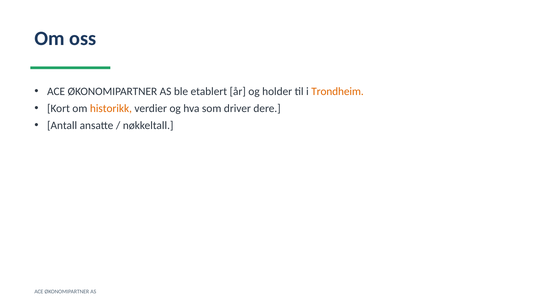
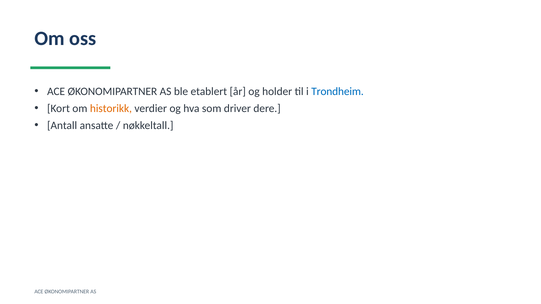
Trondheim colour: orange -> blue
